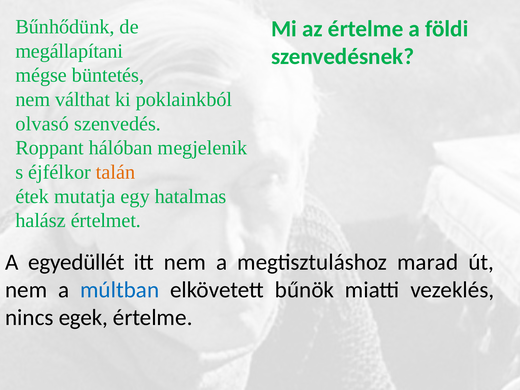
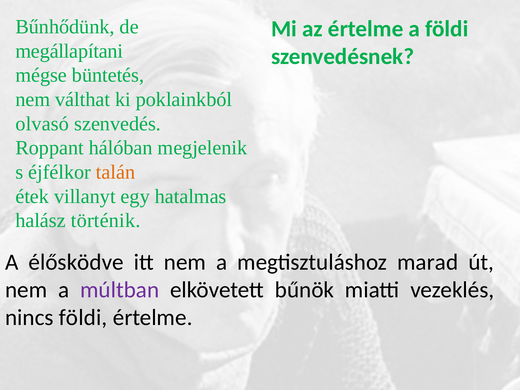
mutatja: mutatja -> villanyt
értelmet: értelmet -> történik
egyedüllét: egyedüllét -> élősködve
múltban colour: blue -> purple
nincs egek: egek -> földi
